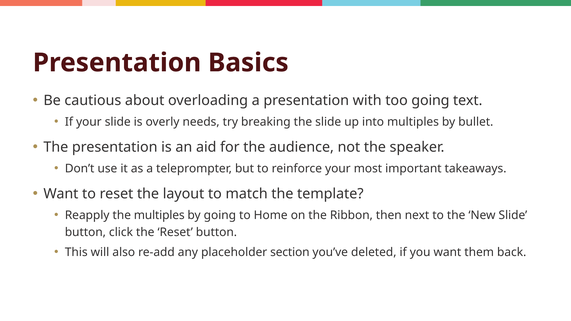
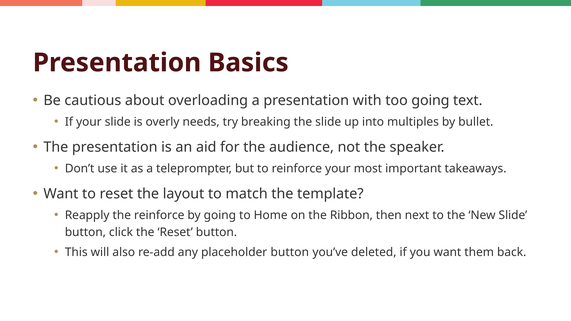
the multiples: multiples -> reinforce
placeholder section: section -> button
